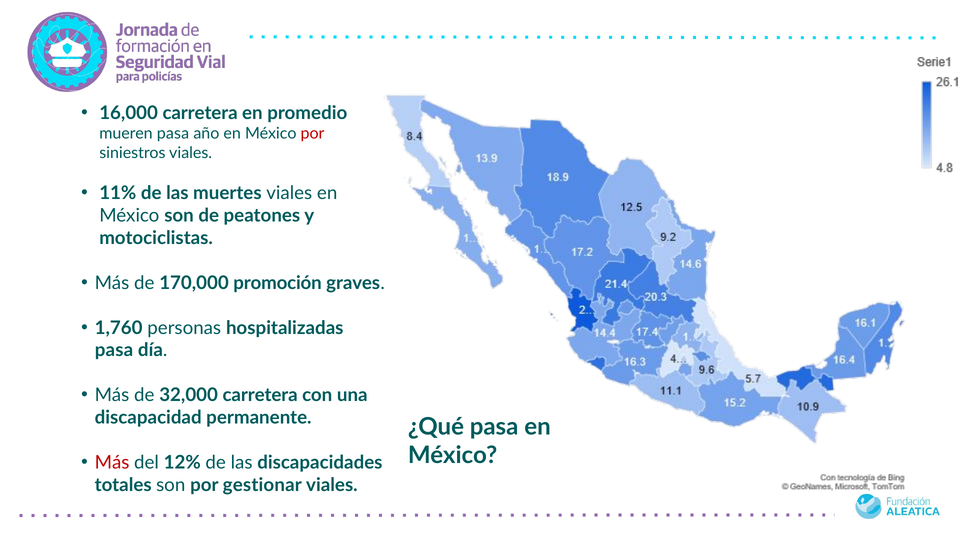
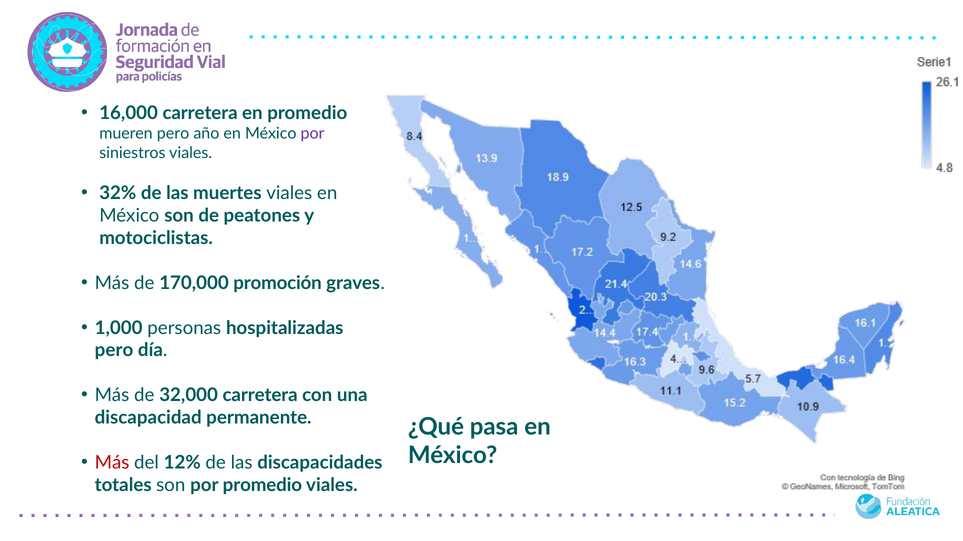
mueren pasa: pasa -> pero
por at (312, 134) colour: red -> purple
11%: 11% -> 32%
1,760: 1,760 -> 1,000
pasa at (114, 351): pasa -> pero
por gestionar: gestionar -> promedio
